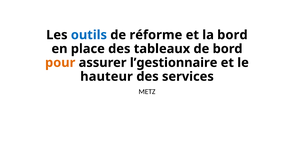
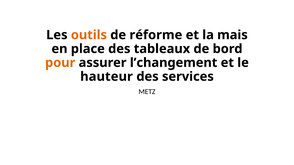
outils colour: blue -> orange
la bord: bord -> mais
l’gestionnaire: l’gestionnaire -> l’changement
